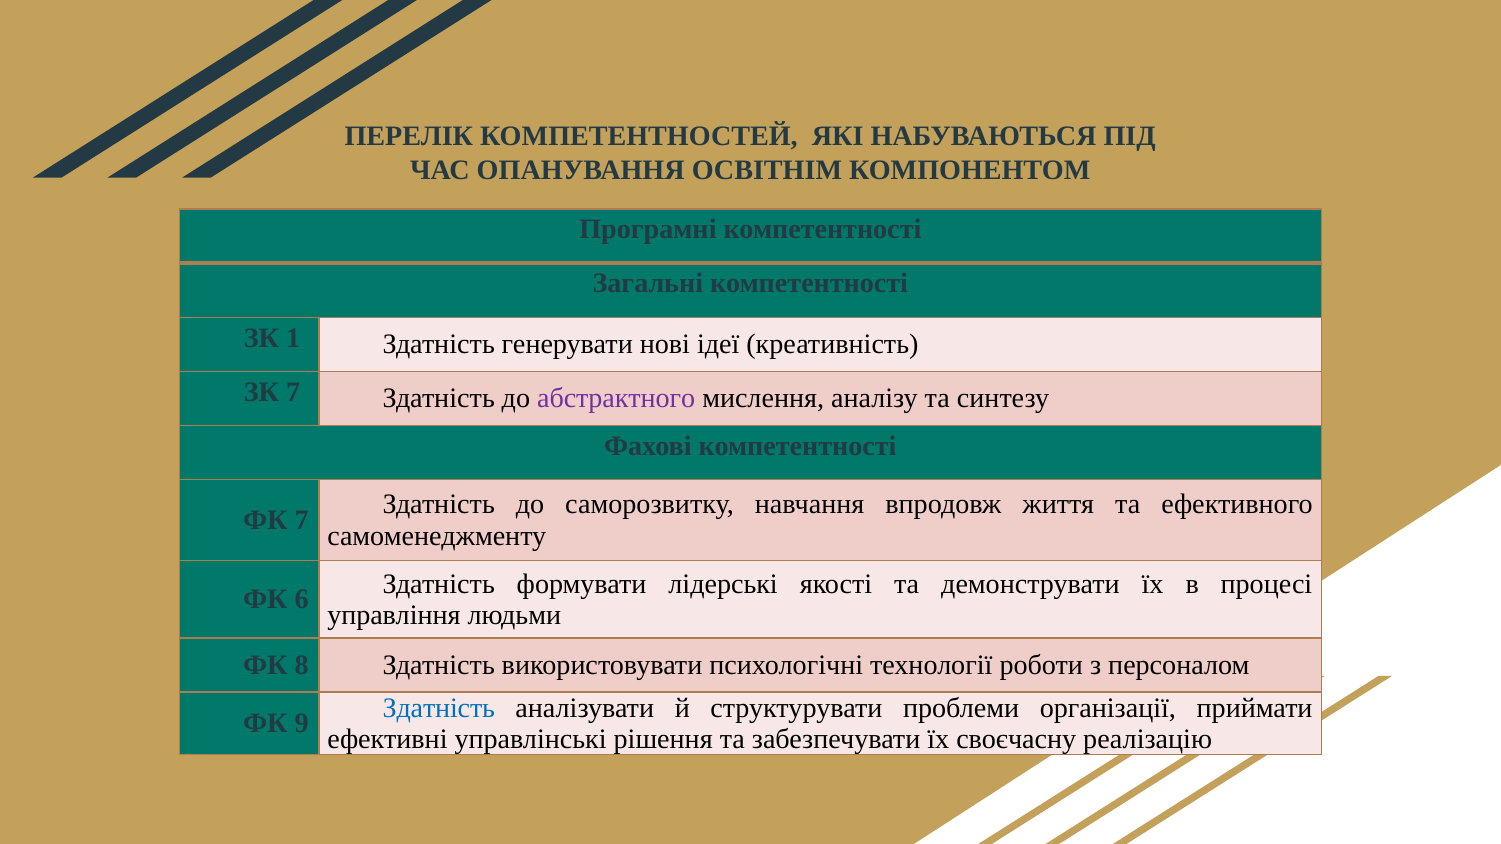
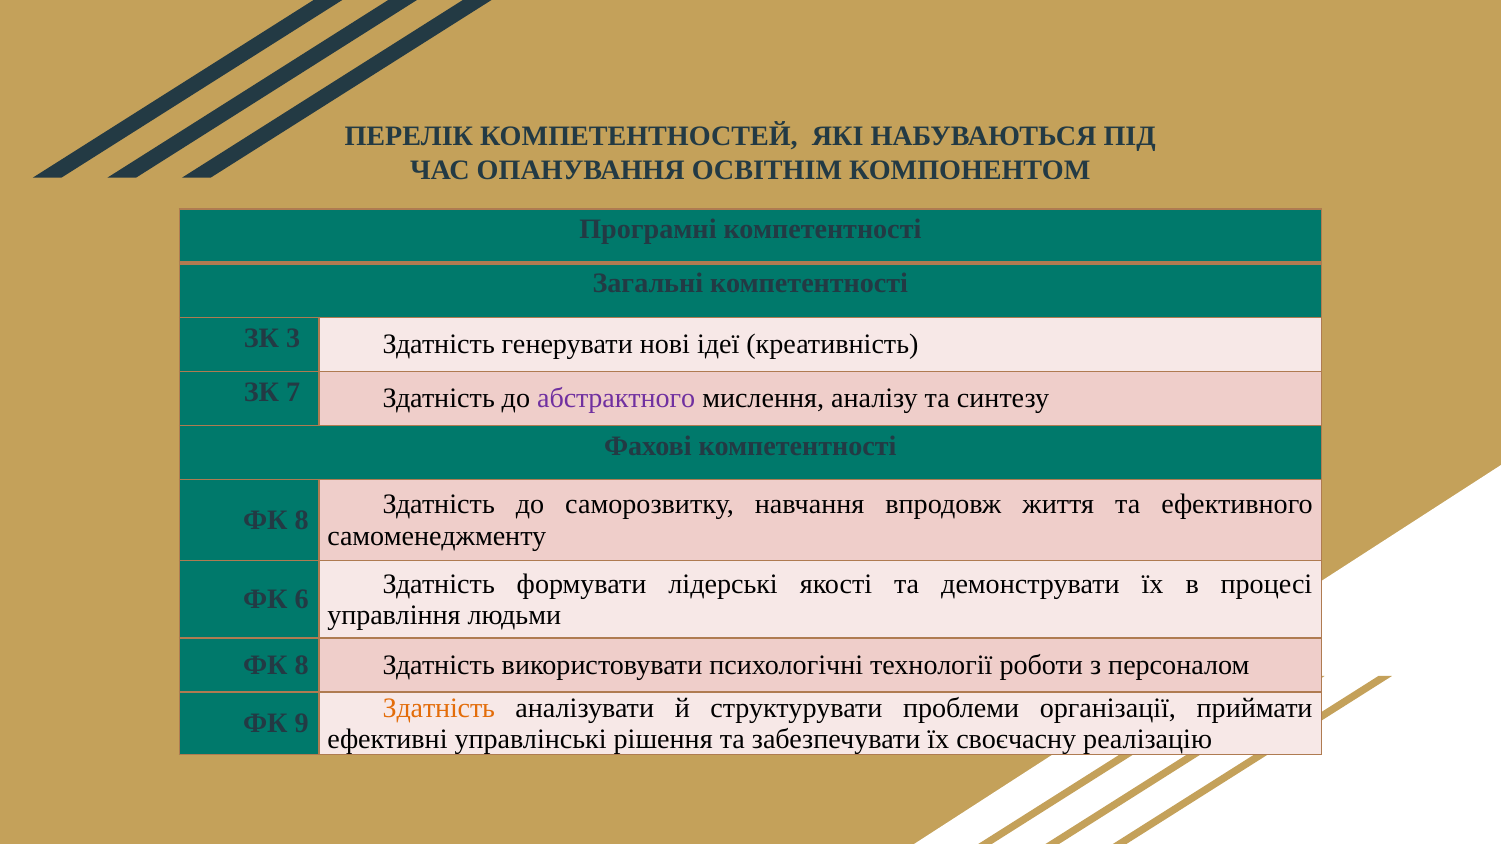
1: 1 -> 3
7 at (302, 520): 7 -> 8
Здатність at (439, 708) colour: blue -> orange
